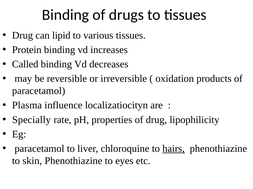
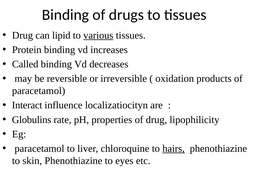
various underline: none -> present
Plasma: Plasma -> Interact
Specially: Specially -> Globulins
